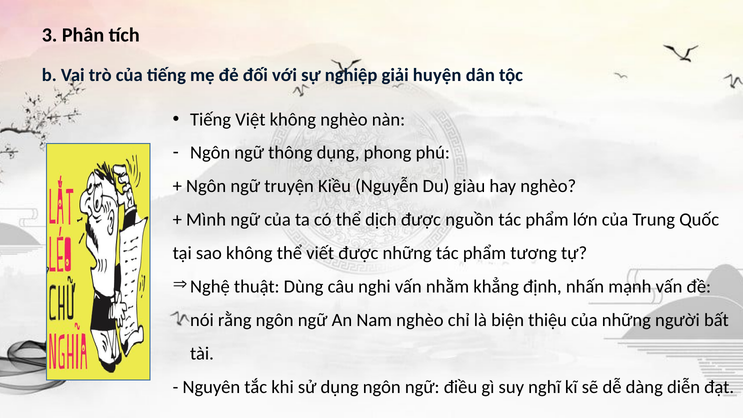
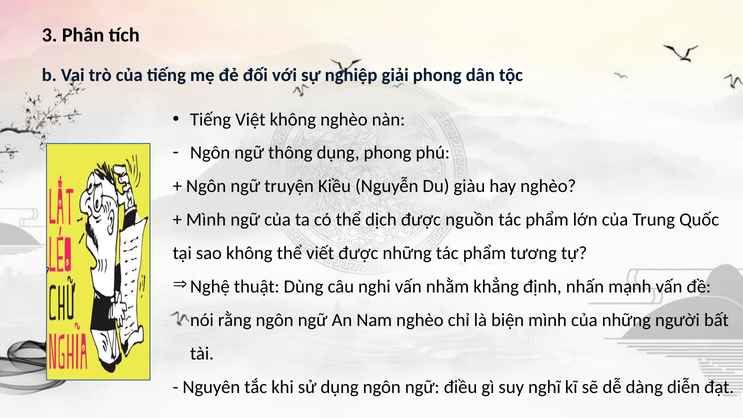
giải huyện: huyện -> phong
biện thiệu: thiệu -> mình
